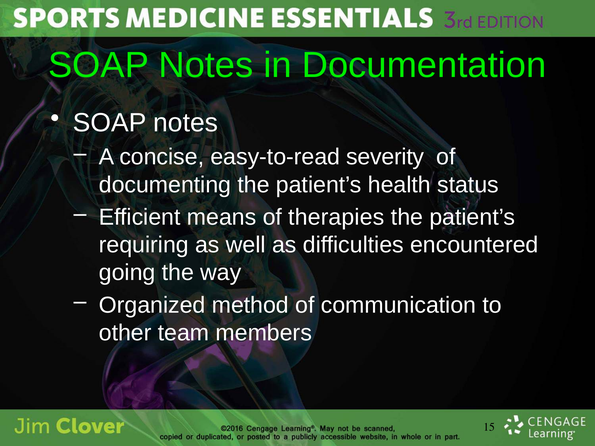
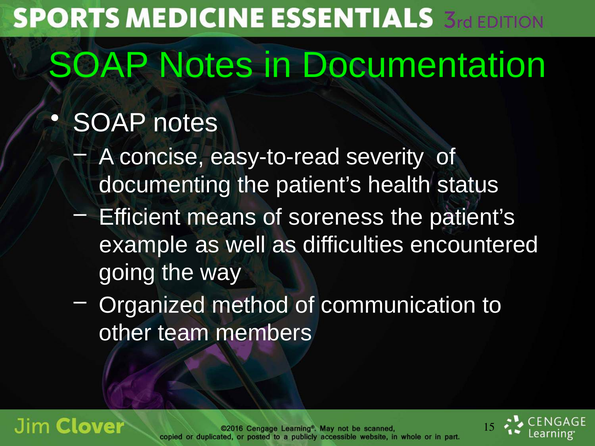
therapies: therapies -> soreness
requiring: requiring -> example
